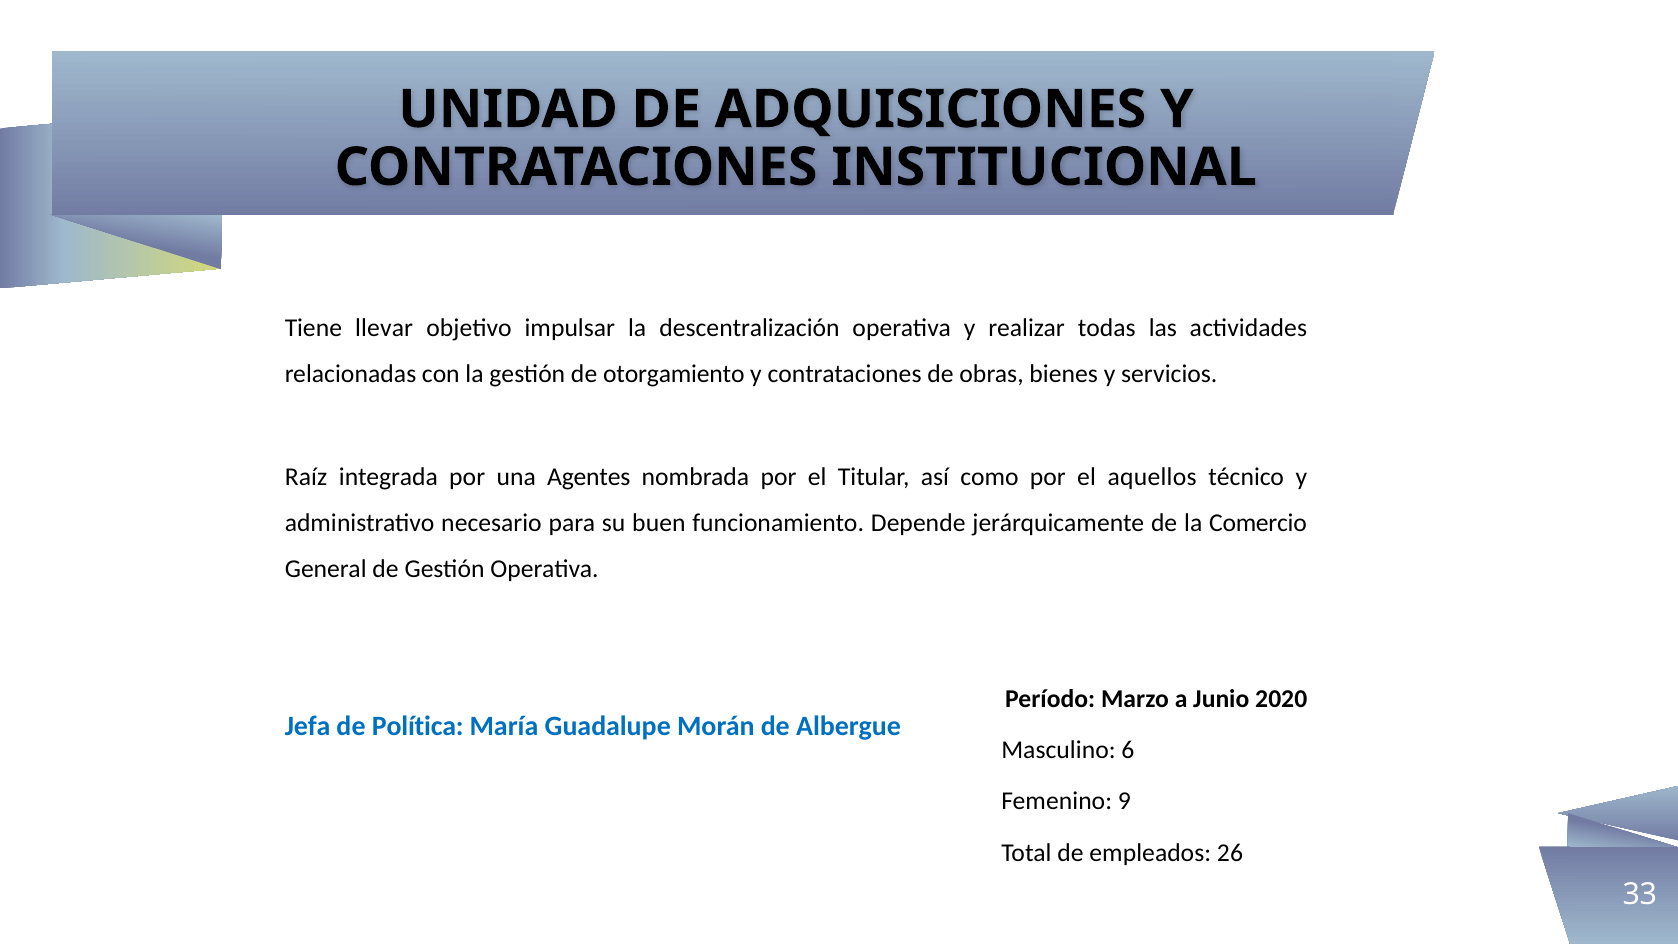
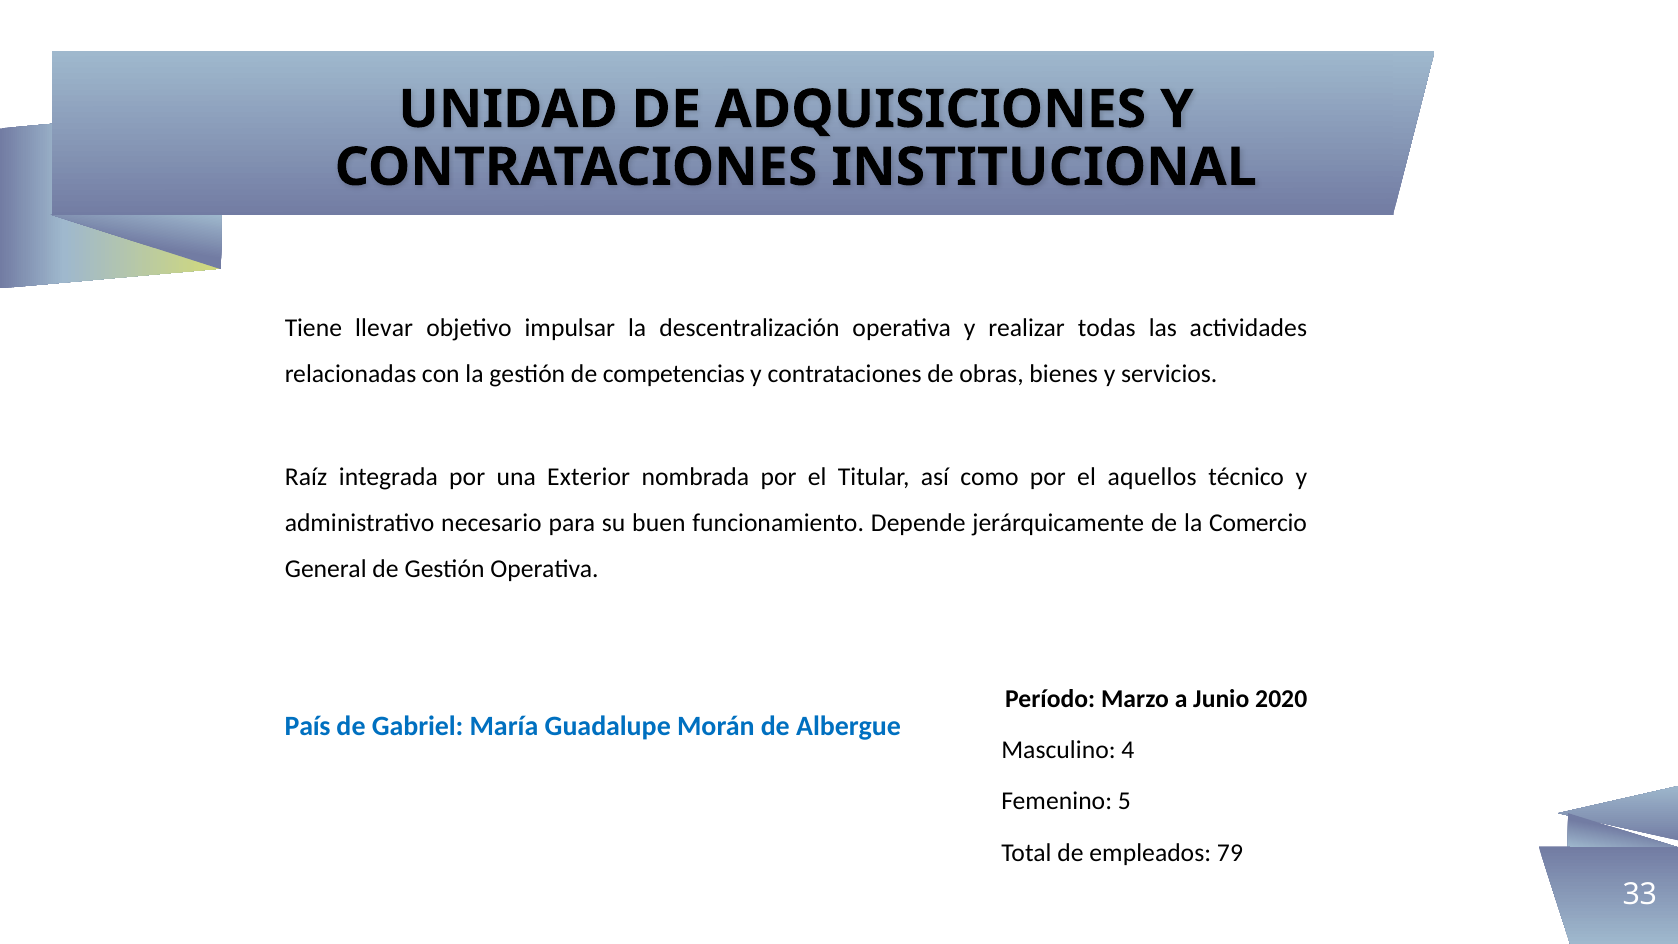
otorgamiento: otorgamiento -> competencias
Agentes: Agentes -> Exterior
Jefa: Jefa -> País
Política: Política -> Gabriel
6: 6 -> 4
9: 9 -> 5
26: 26 -> 79
